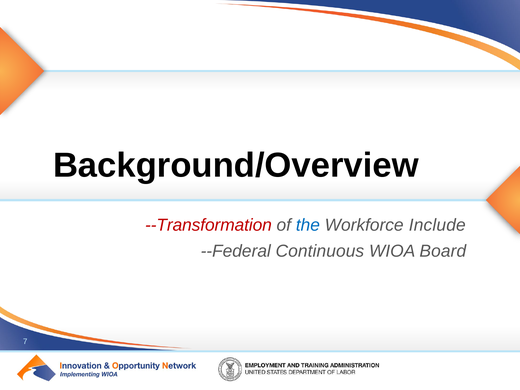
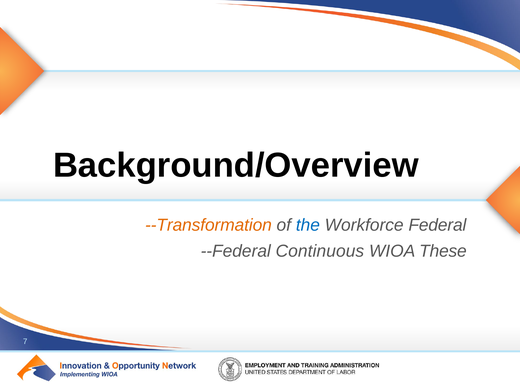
--Transformation colour: red -> orange
Include: Include -> Federal
Board: Board -> These
